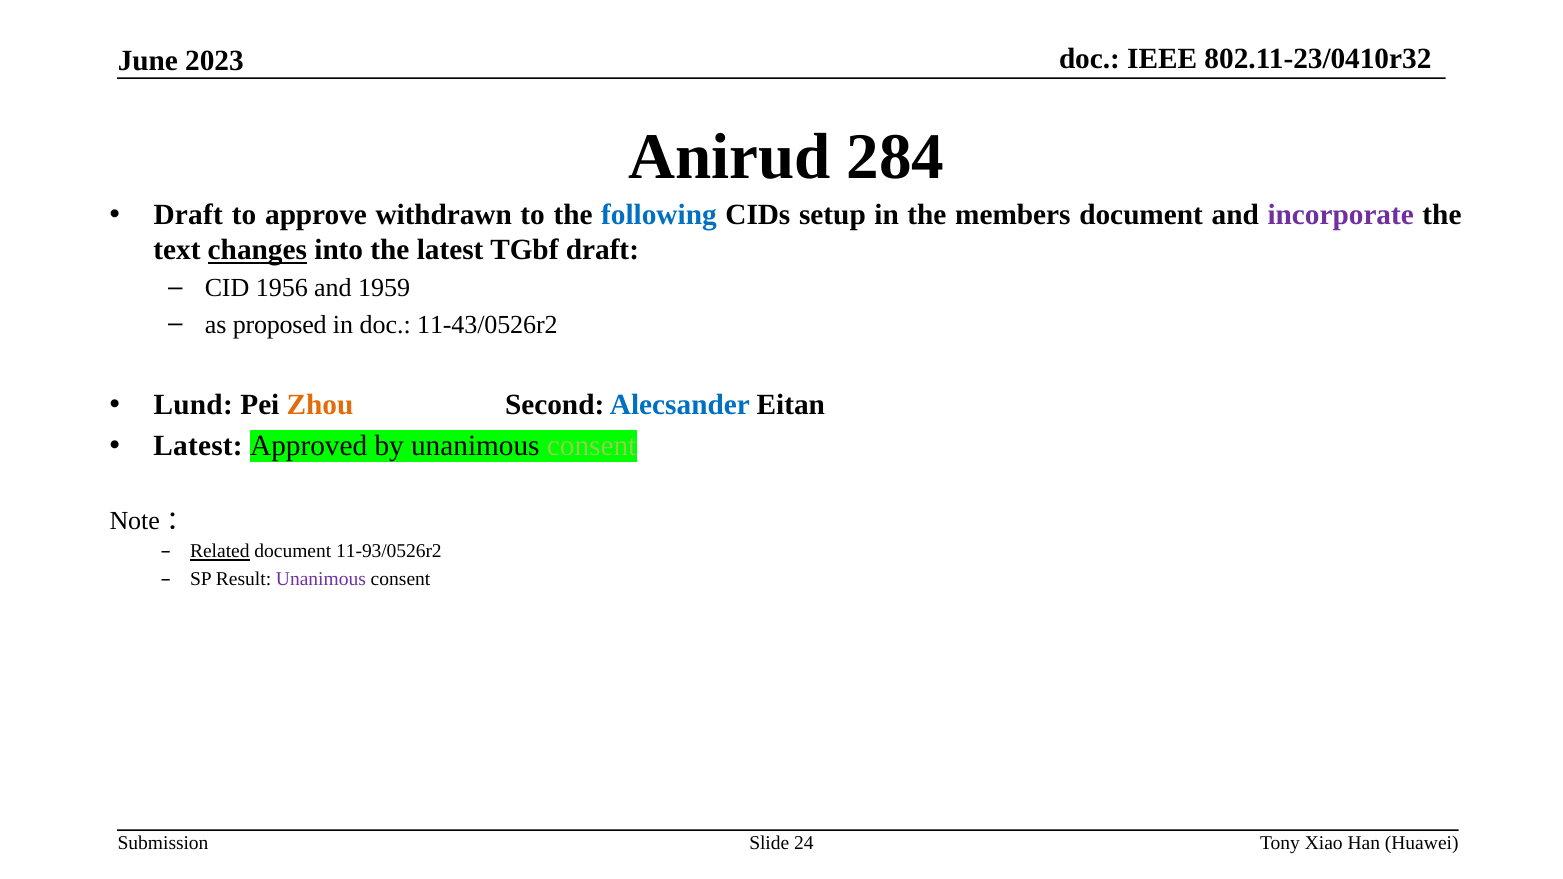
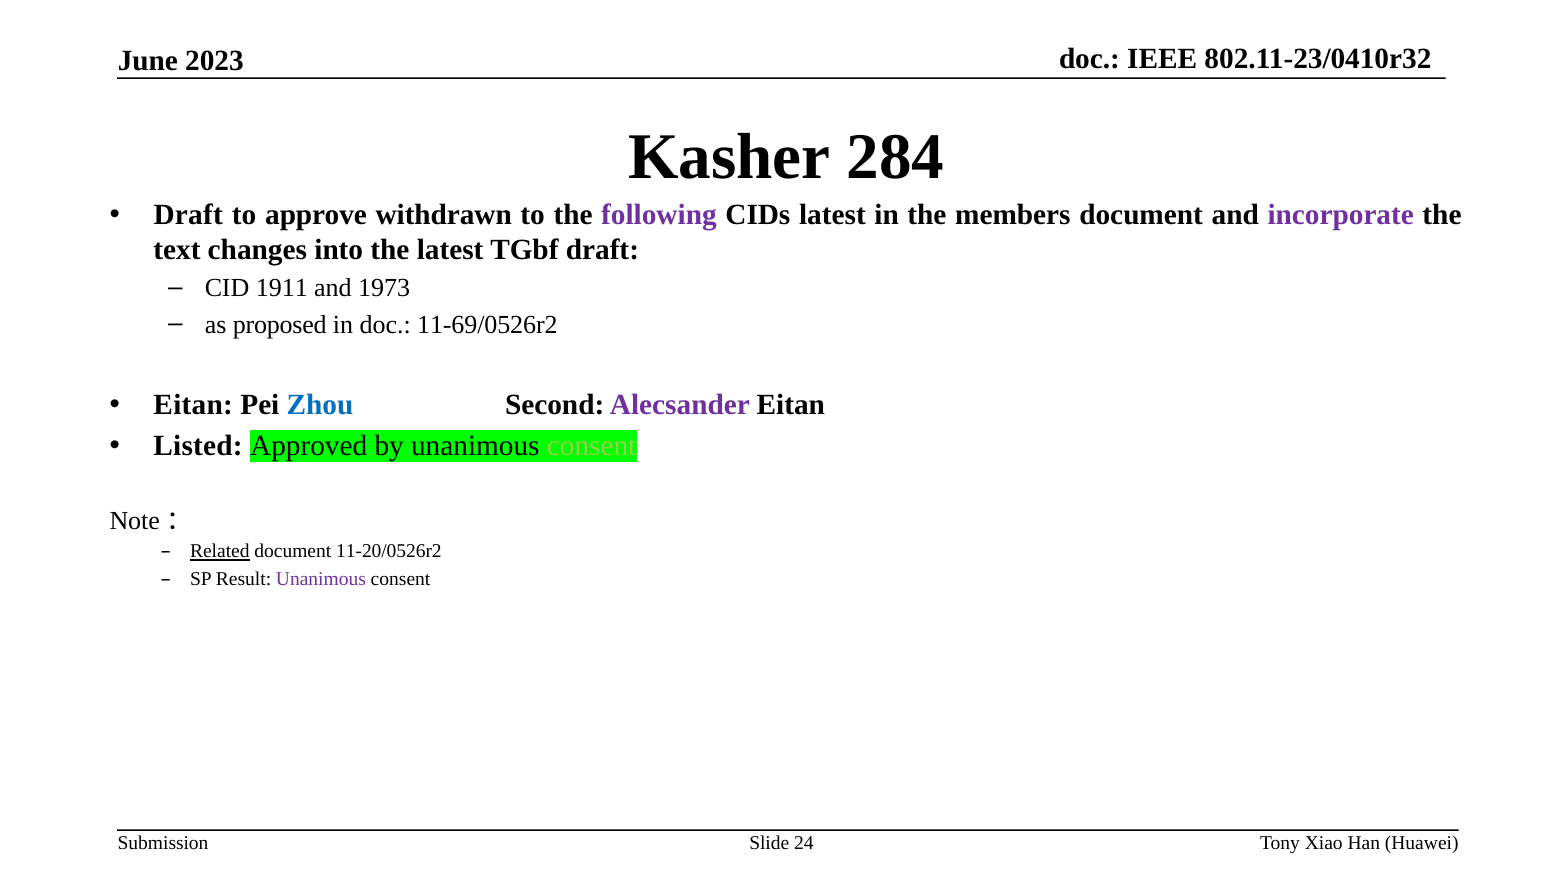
Anirud: Anirud -> Kasher
following colour: blue -> purple
CIDs setup: setup -> latest
changes underline: present -> none
1956: 1956 -> 1911
1959: 1959 -> 1973
11-43/0526r2: 11-43/0526r2 -> 11-69/0526r2
Lund at (193, 405): Lund -> Eitan
Zhou colour: orange -> blue
Alecsander colour: blue -> purple
Latest at (198, 446): Latest -> Listed
11-93/0526r2: 11-93/0526r2 -> 11-20/0526r2
